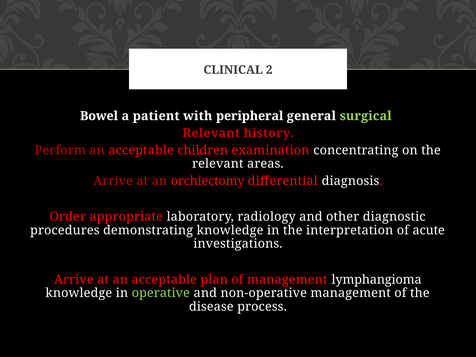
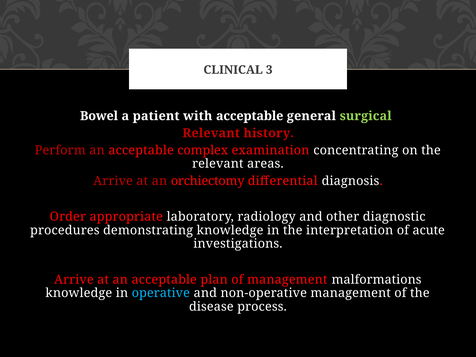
2: 2 -> 3
with peripheral: peripheral -> acceptable
children: children -> complex
lymphangioma: lymphangioma -> malformations
operative colour: light green -> light blue
